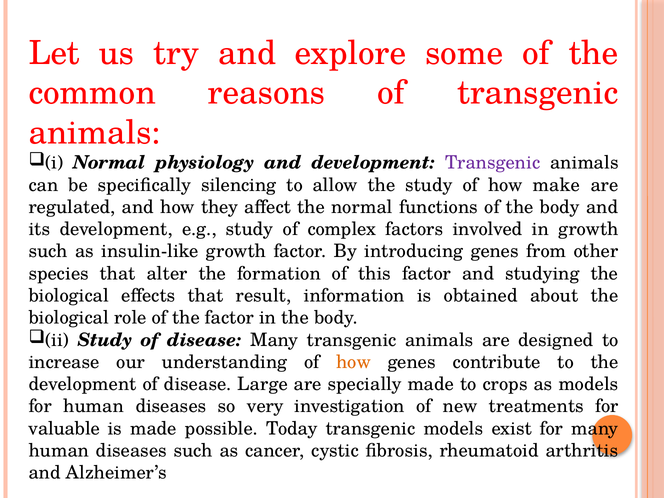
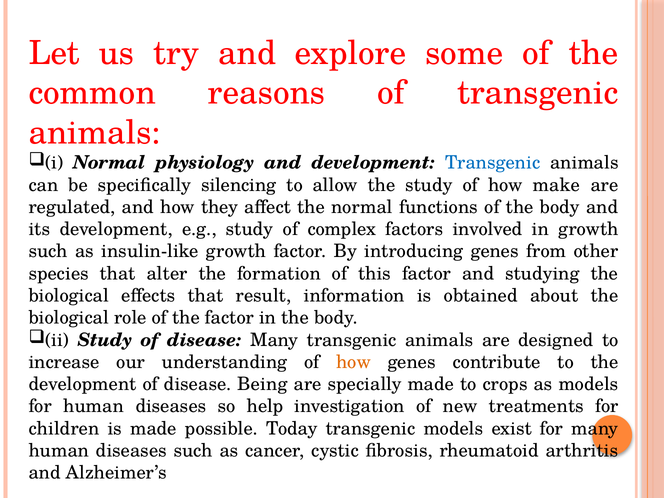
Transgenic at (493, 163) colour: purple -> blue
Large: Large -> Being
very: very -> help
valuable: valuable -> children
